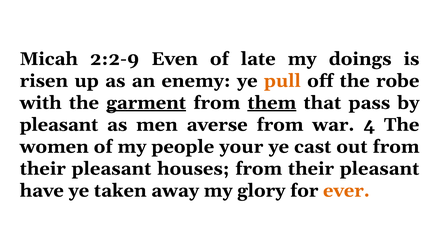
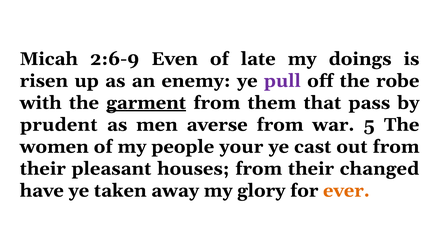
2:2-9: 2:2-9 -> 2:6-9
pull colour: orange -> purple
them underline: present -> none
pleasant at (59, 125): pleasant -> prudent
4: 4 -> 5
houses from their pleasant: pleasant -> changed
